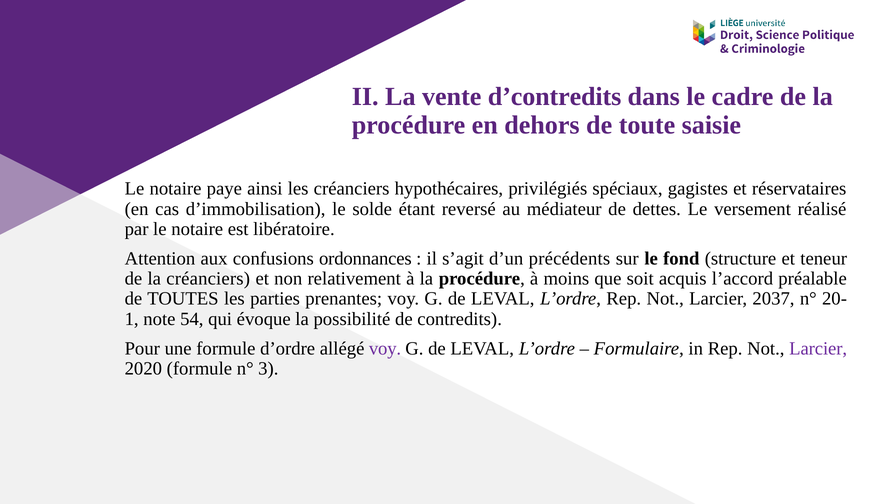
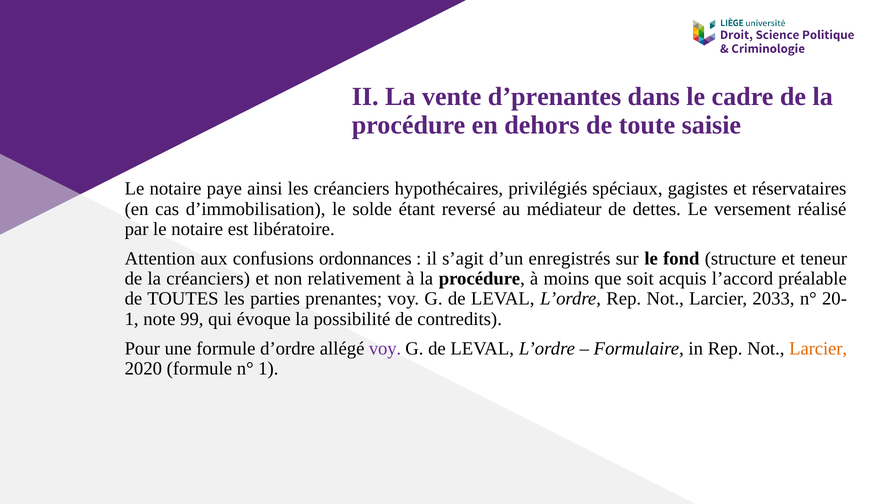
d’contredits: d’contredits -> d’prenantes
précédents: précédents -> enregistrés
2037: 2037 -> 2033
54: 54 -> 99
Larcier at (818, 348) colour: purple -> orange
n° 3: 3 -> 1
